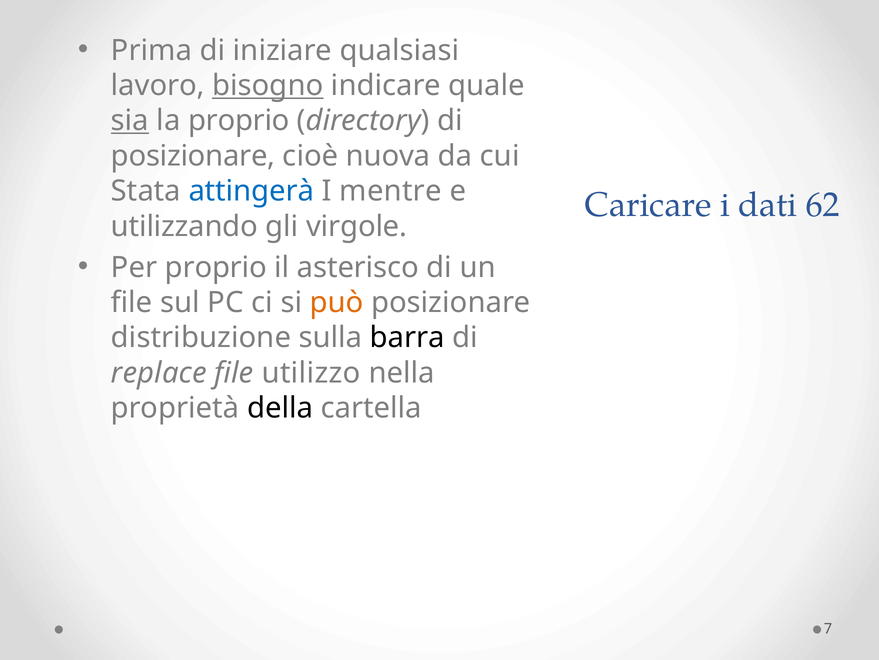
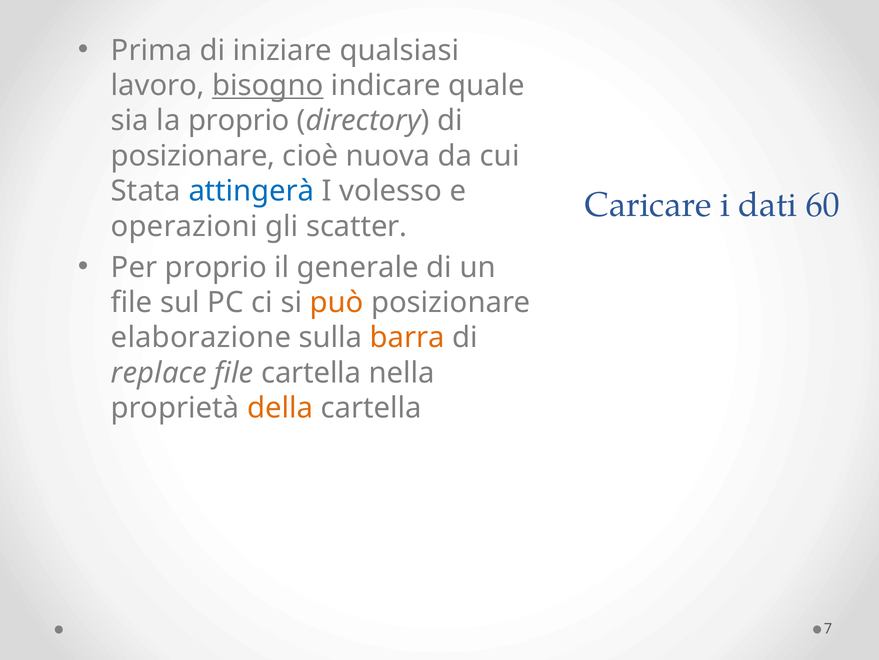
sia underline: present -> none
mentre: mentre -> volesso
62: 62 -> 60
utilizzando: utilizzando -> operazioni
virgole: virgole -> scatter
asterisco: asterisco -> generale
distribuzione: distribuzione -> elaborazione
barra colour: black -> orange
file utilizzo: utilizzo -> cartella
della colour: black -> orange
